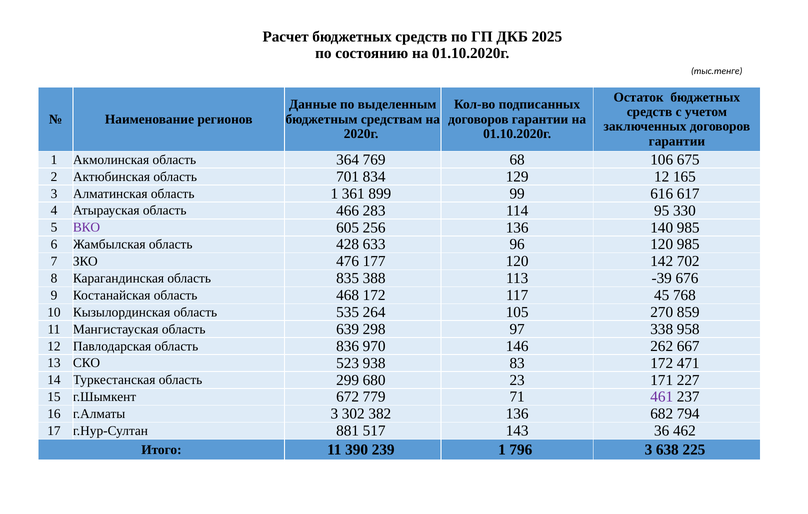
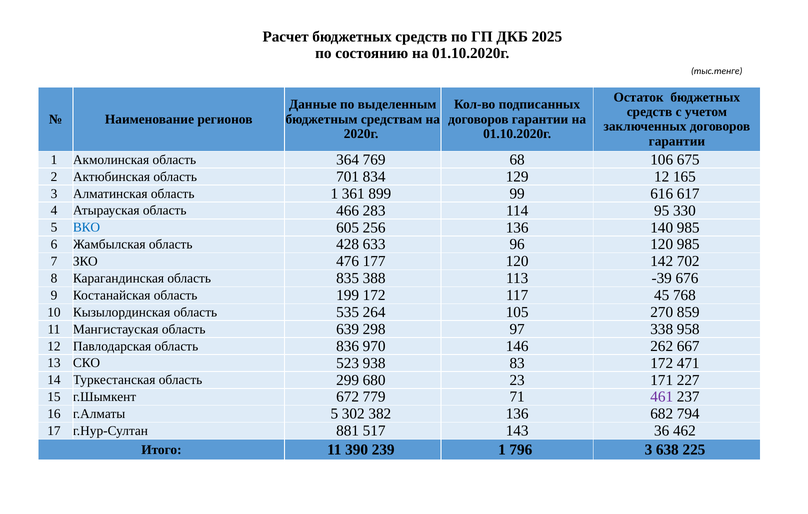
ВКО colour: purple -> blue
468: 468 -> 199
г.Алматы 3: 3 -> 5
